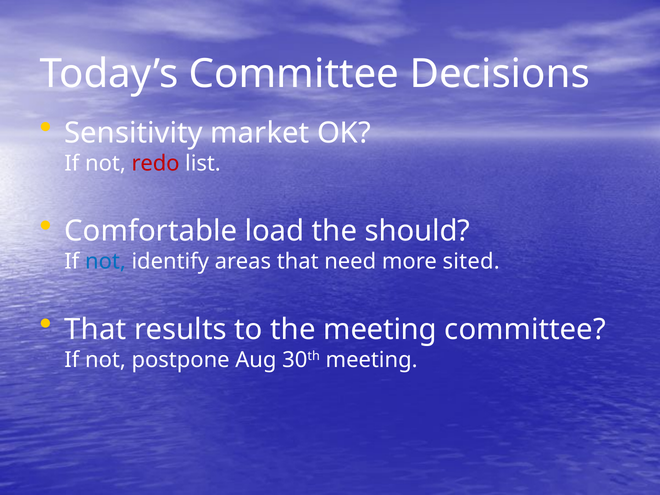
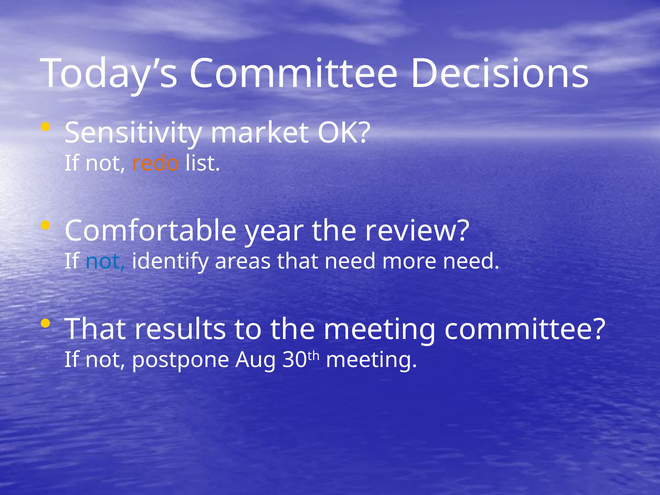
redo colour: red -> orange
load: load -> year
should: should -> review
more sited: sited -> need
